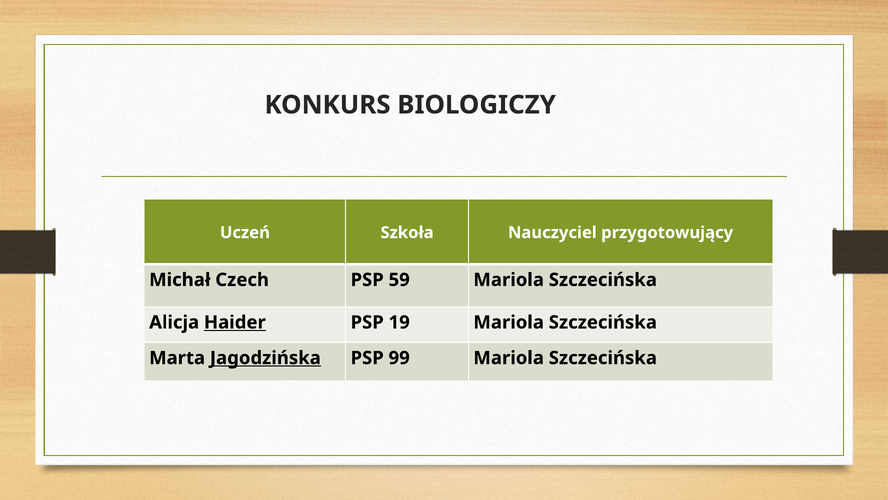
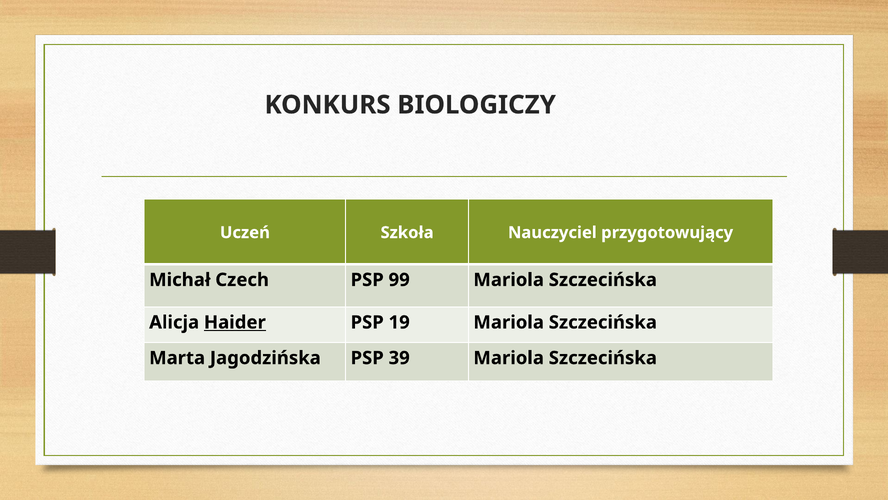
59: 59 -> 99
Jagodzińska underline: present -> none
99: 99 -> 39
